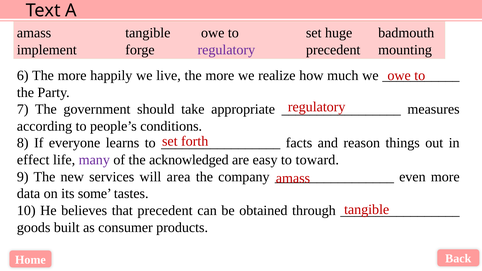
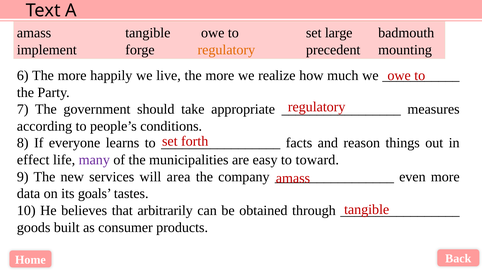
huge: huge -> large
regulatory at (226, 50) colour: purple -> orange
acknowledged: acknowledged -> municipalities
some: some -> goals
that precedent: precedent -> arbitrarily
